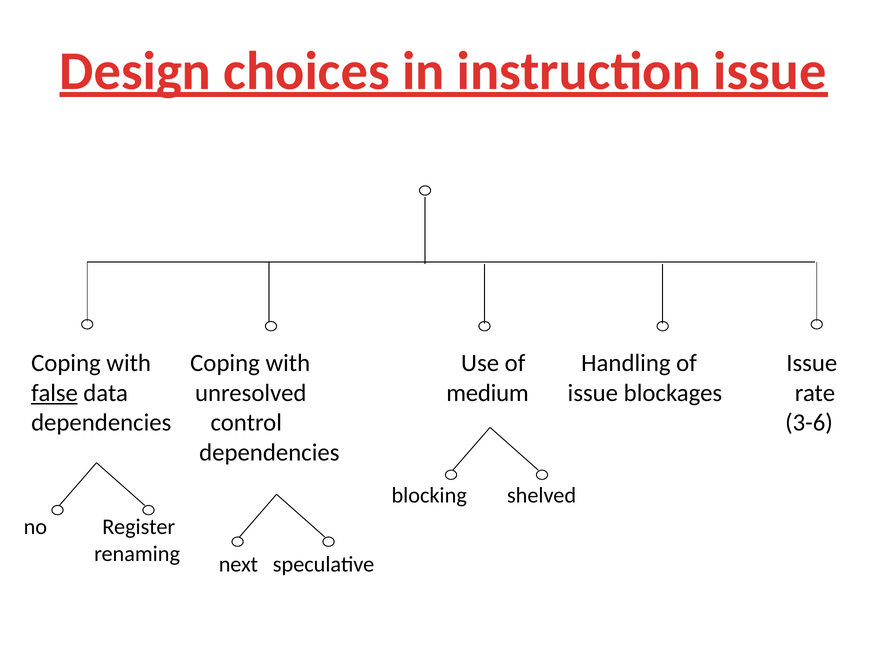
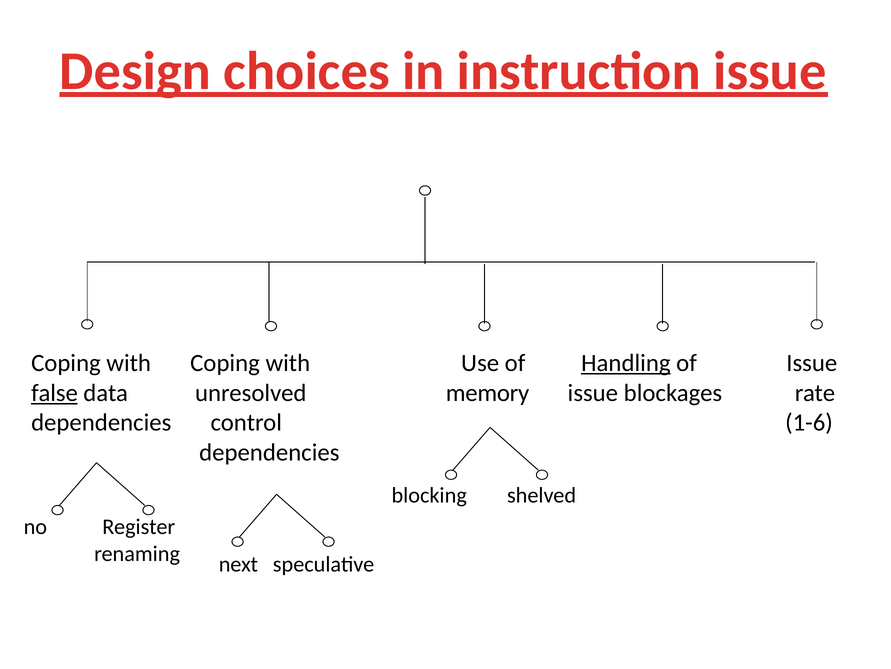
Handling underline: none -> present
medium: medium -> memory
3-6: 3-6 -> 1-6
